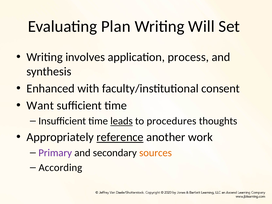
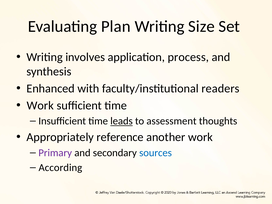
Will: Will -> Size
consent: consent -> readers
Want at (40, 105): Want -> Work
procedures: procedures -> assessment
reference underline: present -> none
sources colour: orange -> blue
